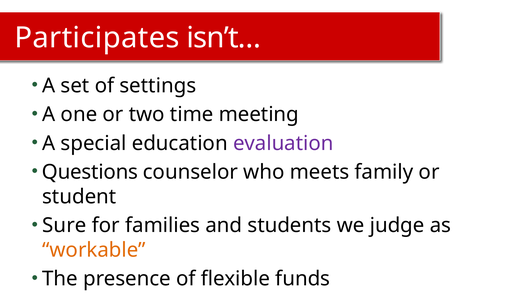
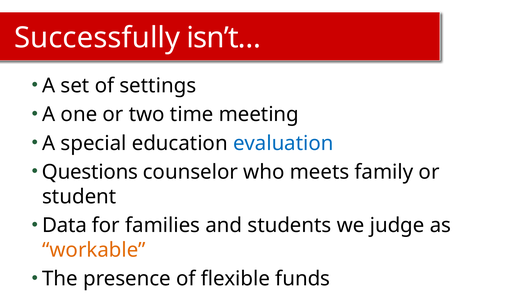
Participates: Participates -> Successfully
evaluation colour: purple -> blue
Sure: Sure -> Data
